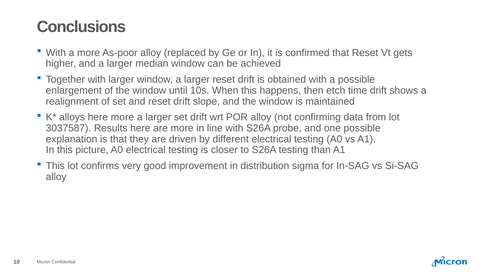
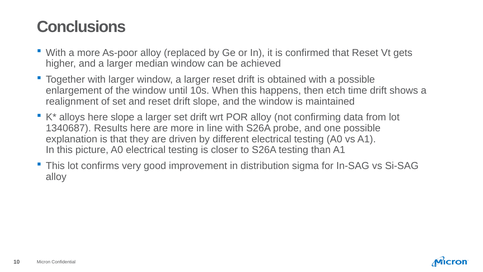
here more: more -> slope
3037587: 3037587 -> 1340687
